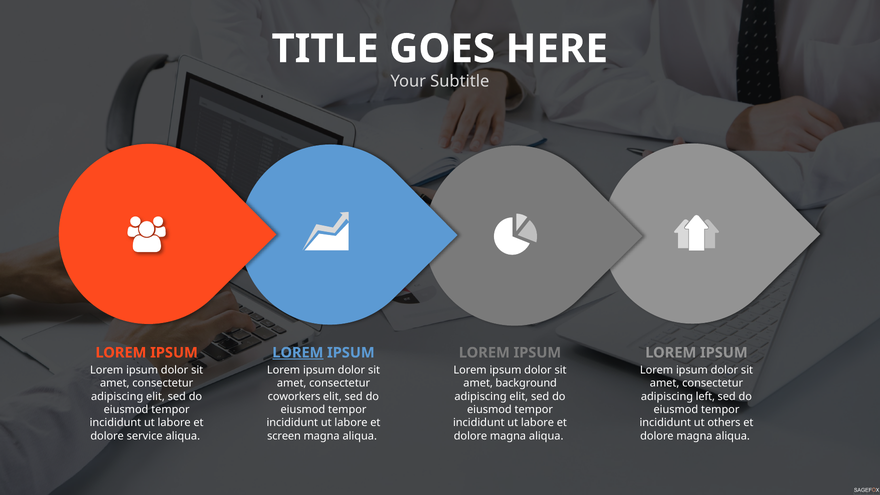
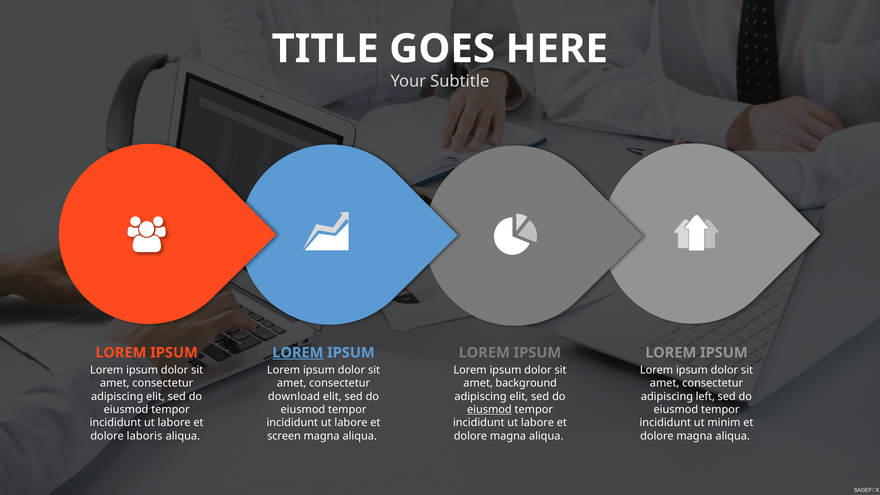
coworkers: coworkers -> download
eiusmod at (489, 410) underline: none -> present
others: others -> minim
service: service -> laboris
